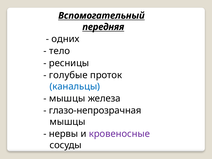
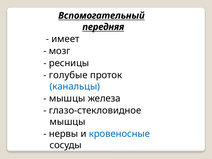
одних: одних -> имеет
тело: тело -> мозг
глазо-непрозрачная: глазо-непрозрачная -> глазо-стекловидное
кровеносные colour: purple -> blue
